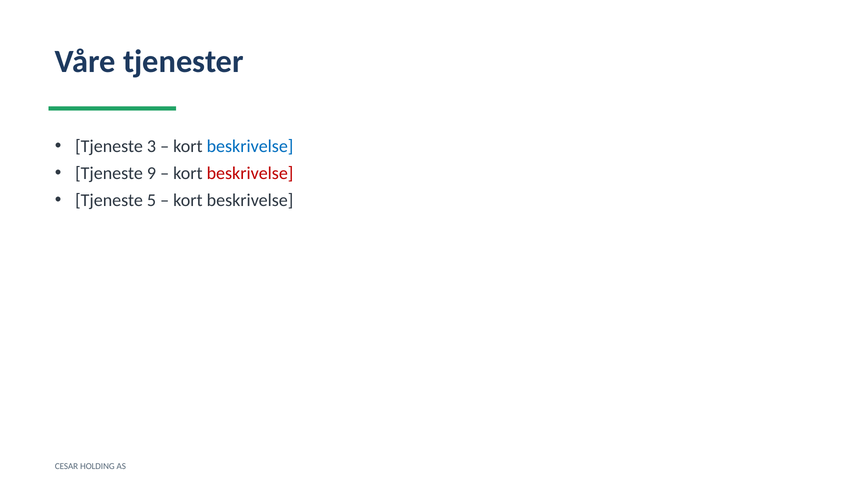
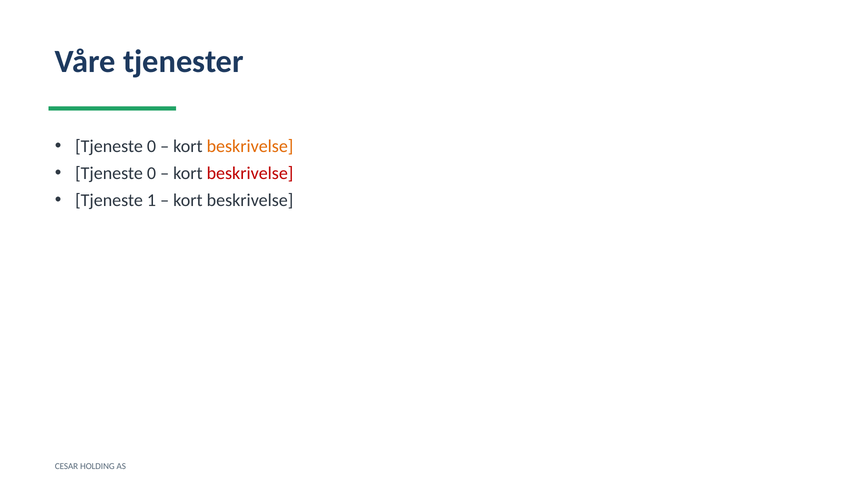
3 at (151, 146): 3 -> 0
beskrivelse at (250, 146) colour: blue -> orange
9 at (151, 173): 9 -> 0
5: 5 -> 1
